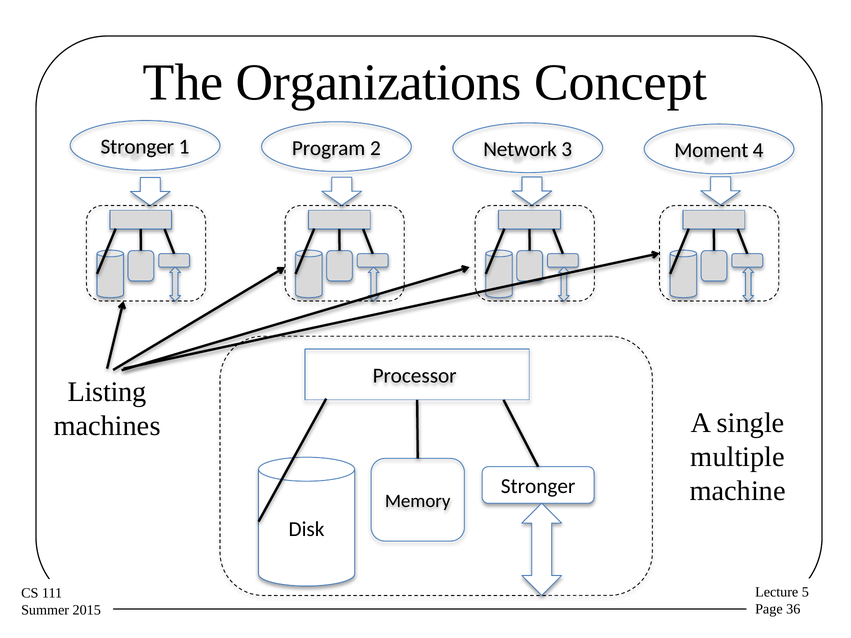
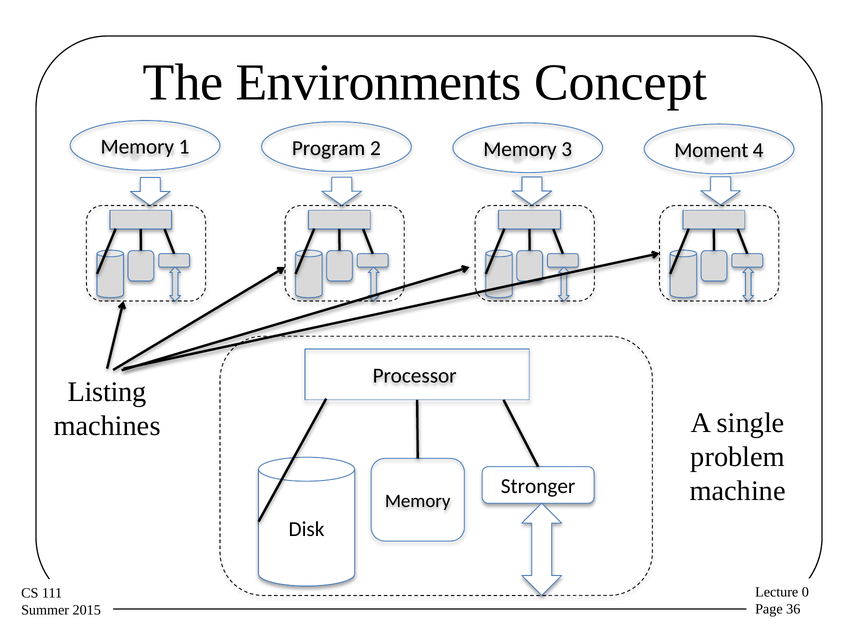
Organizations: Organizations -> Environments
Stronger at (137, 147): Stronger -> Memory
2 Network: Network -> Memory
multiple: multiple -> problem
5: 5 -> 0
